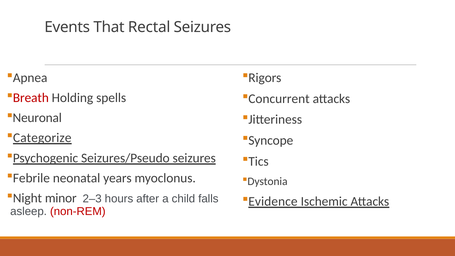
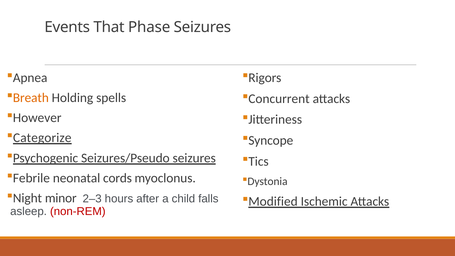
Rectal: Rectal -> Phase
Breath colour: red -> orange
Neuronal: Neuronal -> However
years: years -> cords
Evidence: Evidence -> Modified
